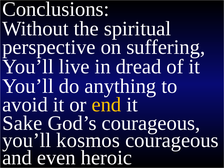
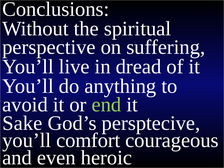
end colour: yellow -> light green
God’s courageous: courageous -> persptecive
kosmos: kosmos -> comfort
